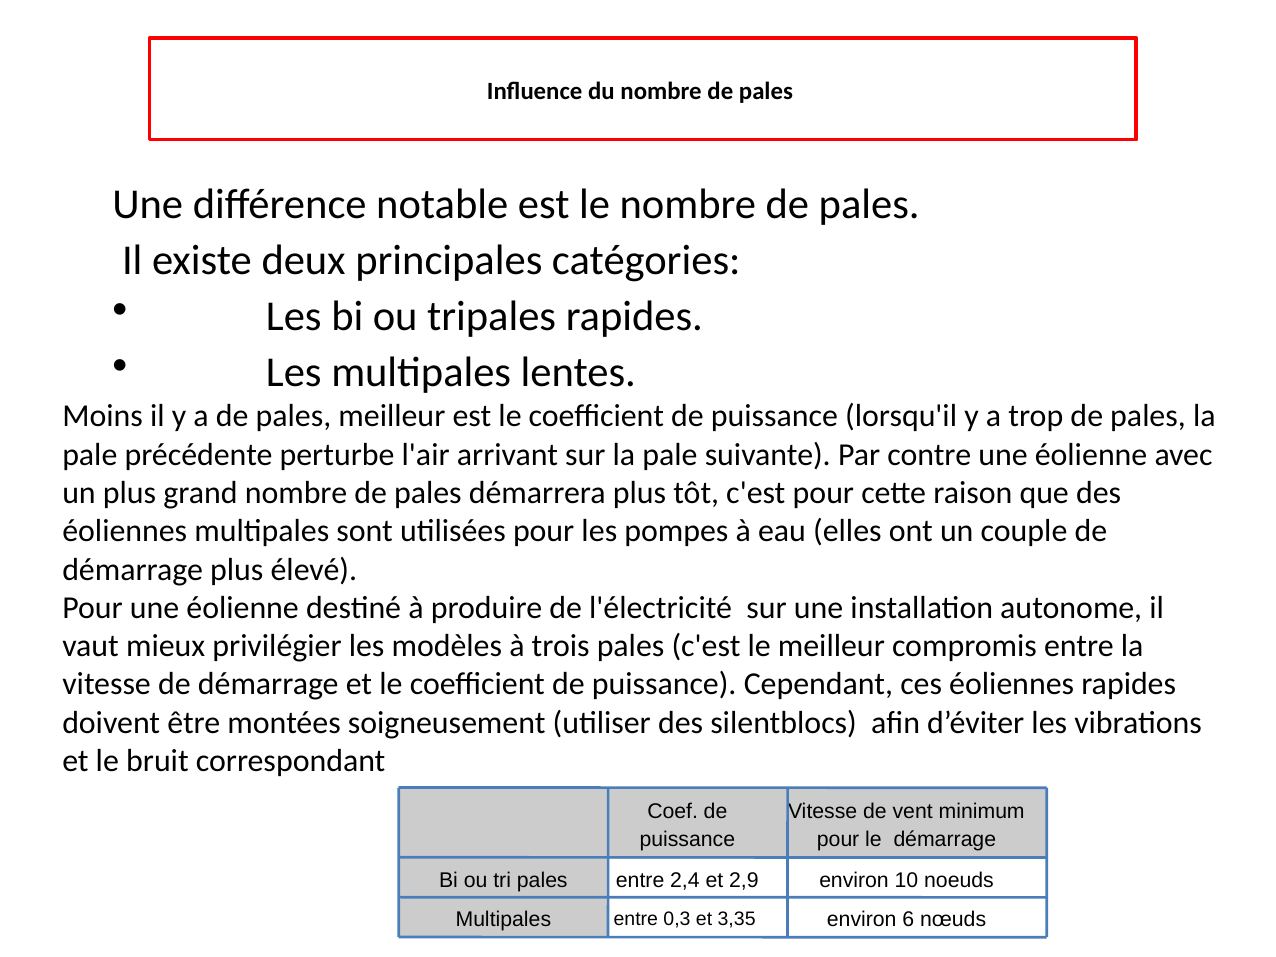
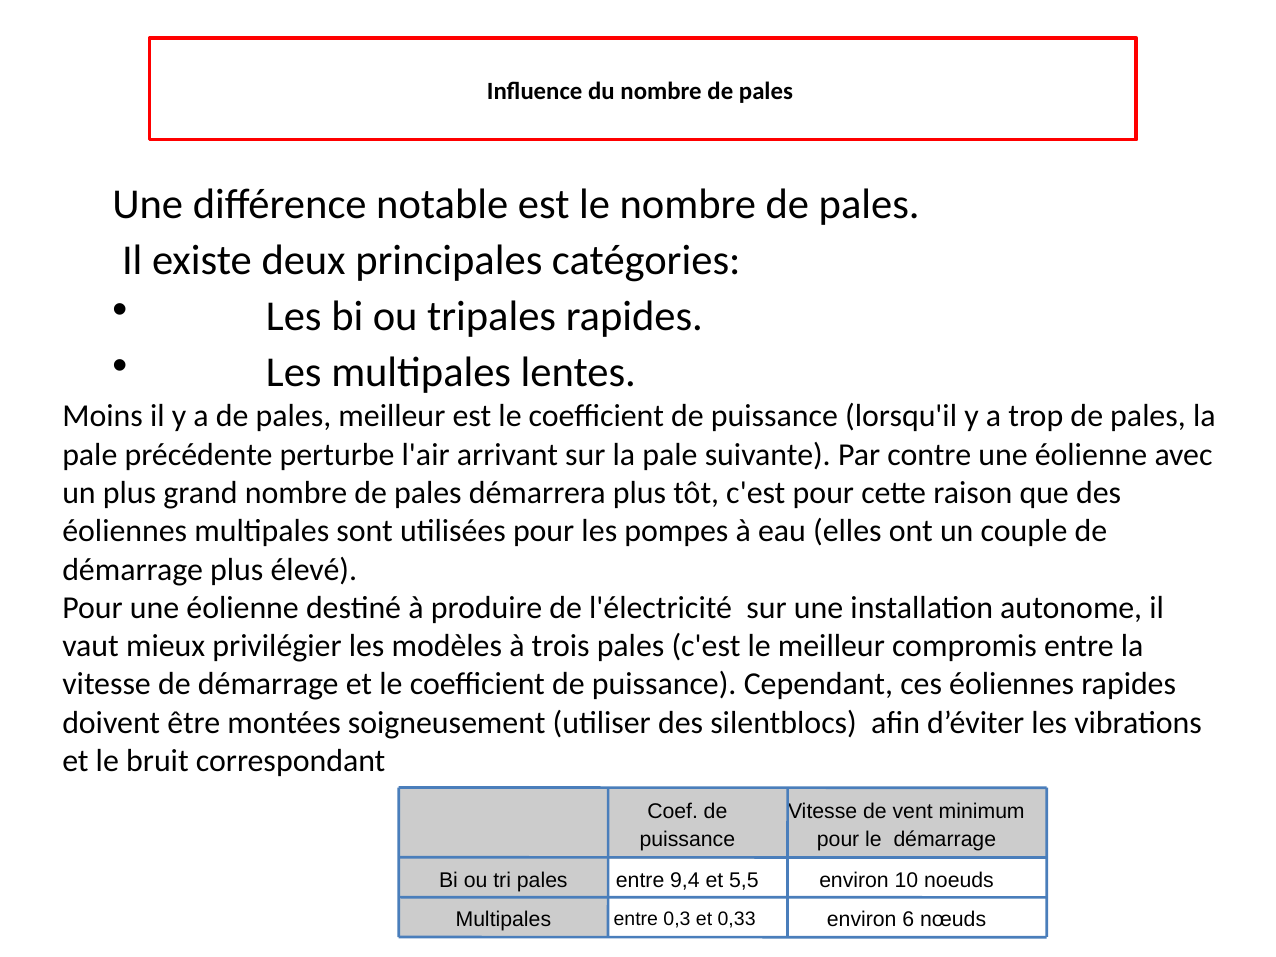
2,4: 2,4 -> 9,4
2,9: 2,9 -> 5,5
3,35: 3,35 -> 0,33
